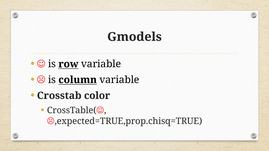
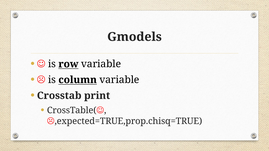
color: color -> print
